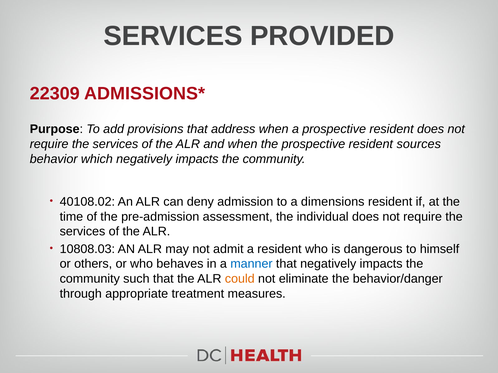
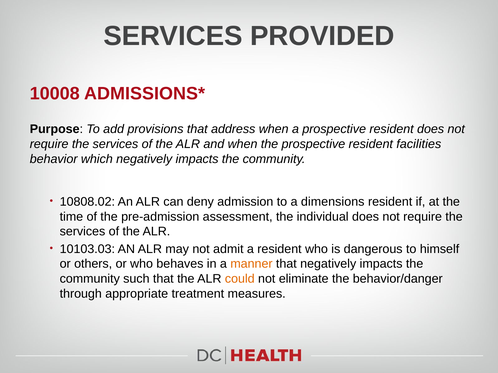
22309: 22309 -> 10008
sources: sources -> facilities
40108.02: 40108.02 -> 10808.02
10808.03: 10808.03 -> 10103.03
manner colour: blue -> orange
